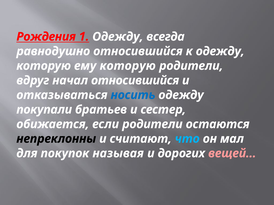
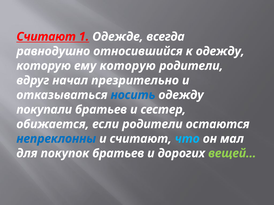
Рождения at (46, 37): Рождения -> Считают
1 Одежду: Одежду -> Одежде
начал относившийся: относившийся -> презрительно
непреклонны colour: black -> blue
покупок называя: называя -> братьев
вещей… colour: pink -> light green
